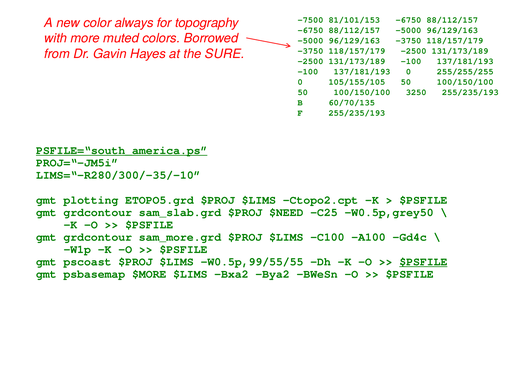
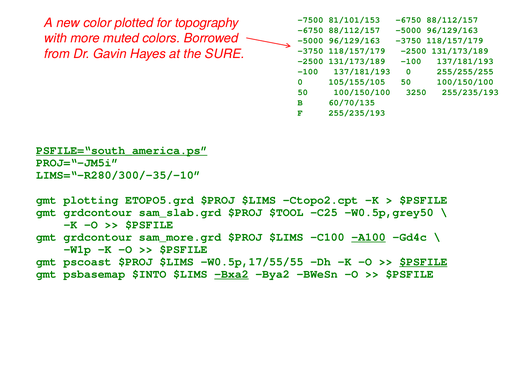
always: always -> plotted
$NEED: $NEED -> $TOOL
A100 underline: none -> present
W0.5p,99/55/55: W0.5p,99/55/55 -> W0.5p,17/55/55
$MORE: $MORE -> $INTO
Bxa2 underline: none -> present
